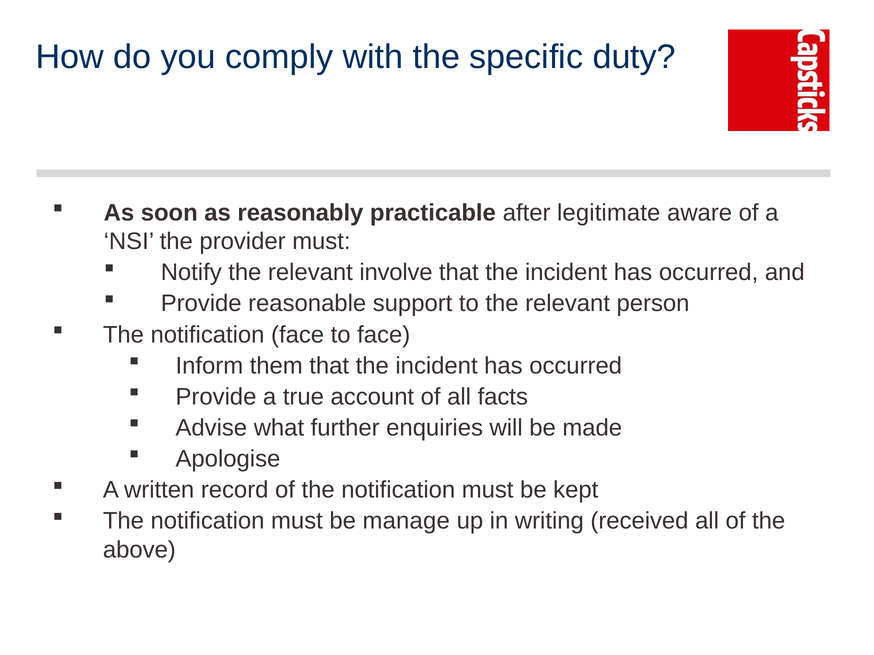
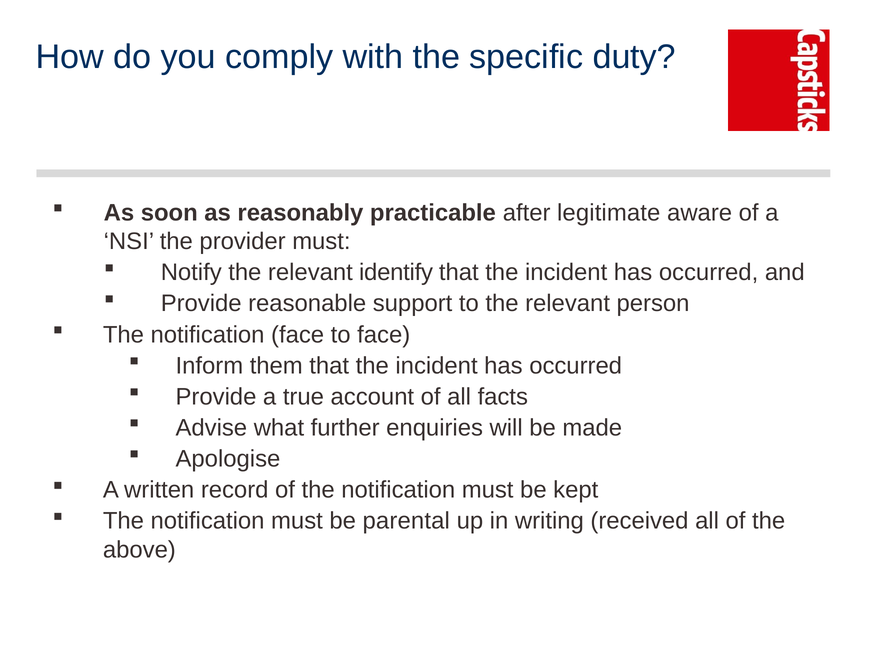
involve: involve -> identify
manage: manage -> parental
